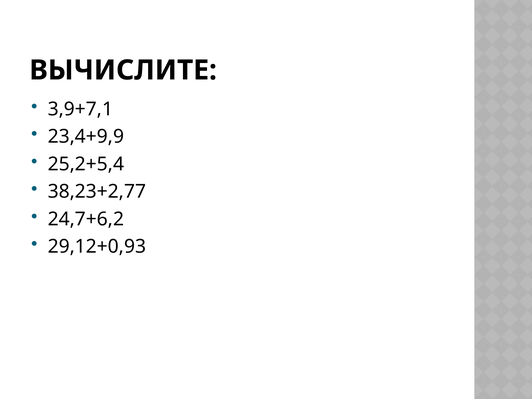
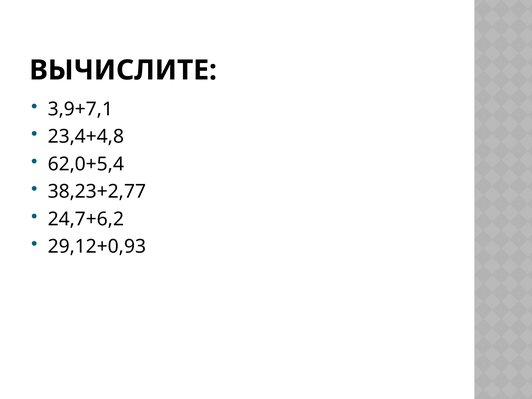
23,4+9,9: 23,4+9,9 -> 23,4+4,8
25,2+5,4: 25,2+5,4 -> 62,0+5,4
